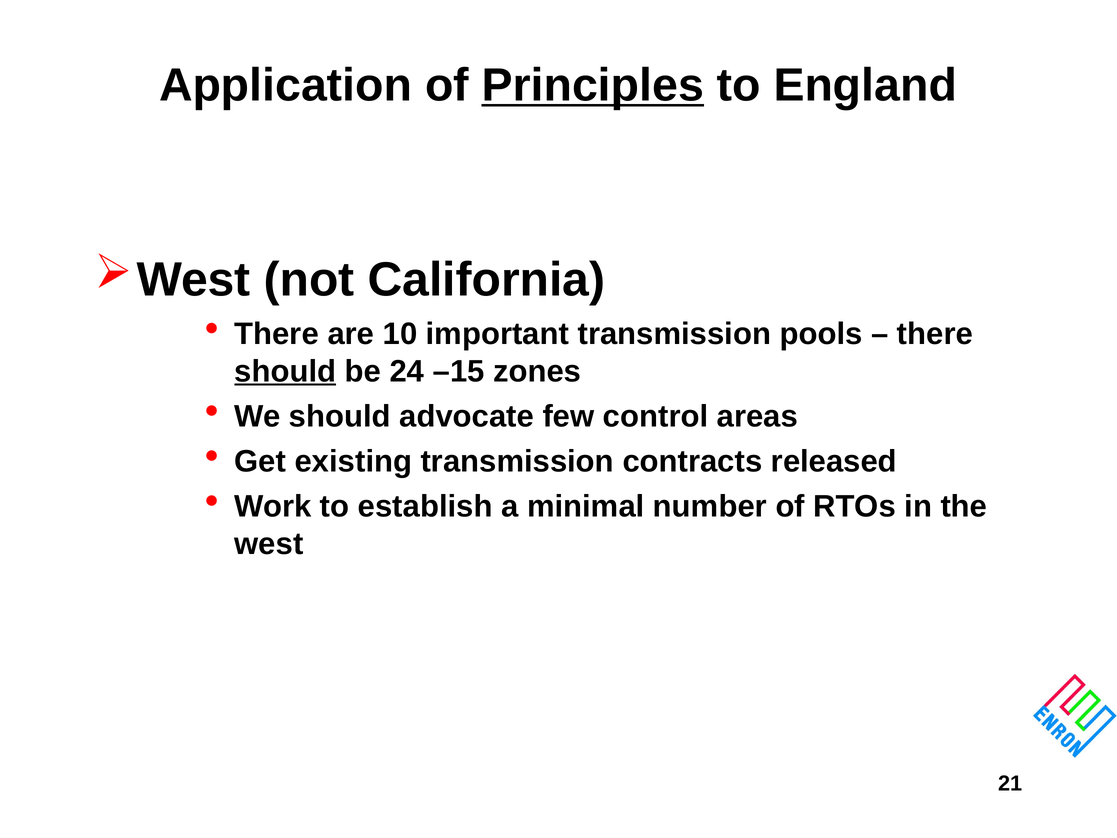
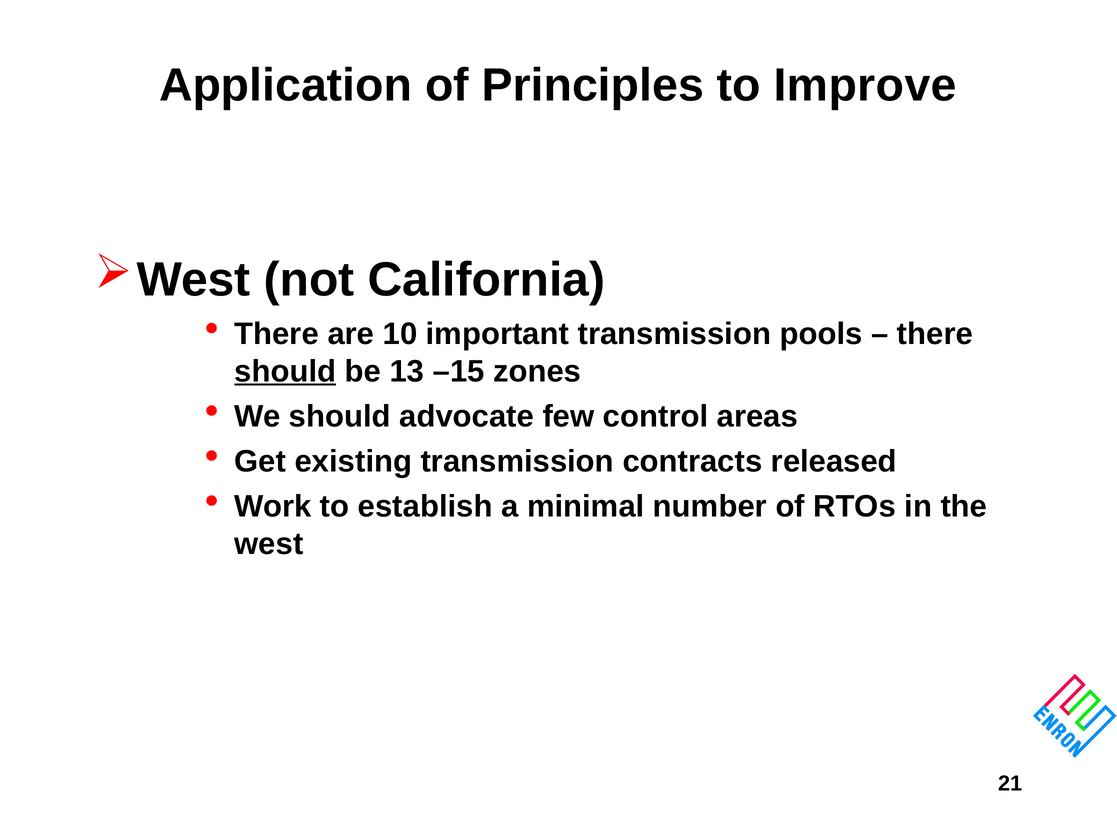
Principles underline: present -> none
England: England -> Improve
24: 24 -> 13
